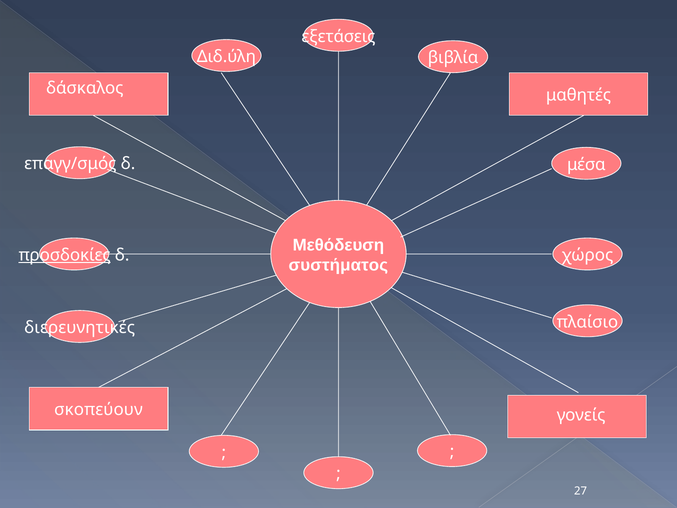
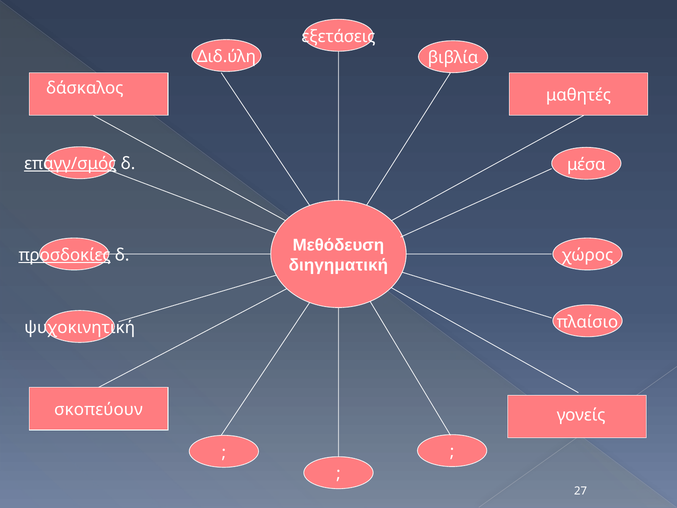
επαγγ/σμός underline: none -> present
συστήματος: συστήματος -> διηγηματική
διερευνητικές: διερευνητικές -> ψυχοκινητική
